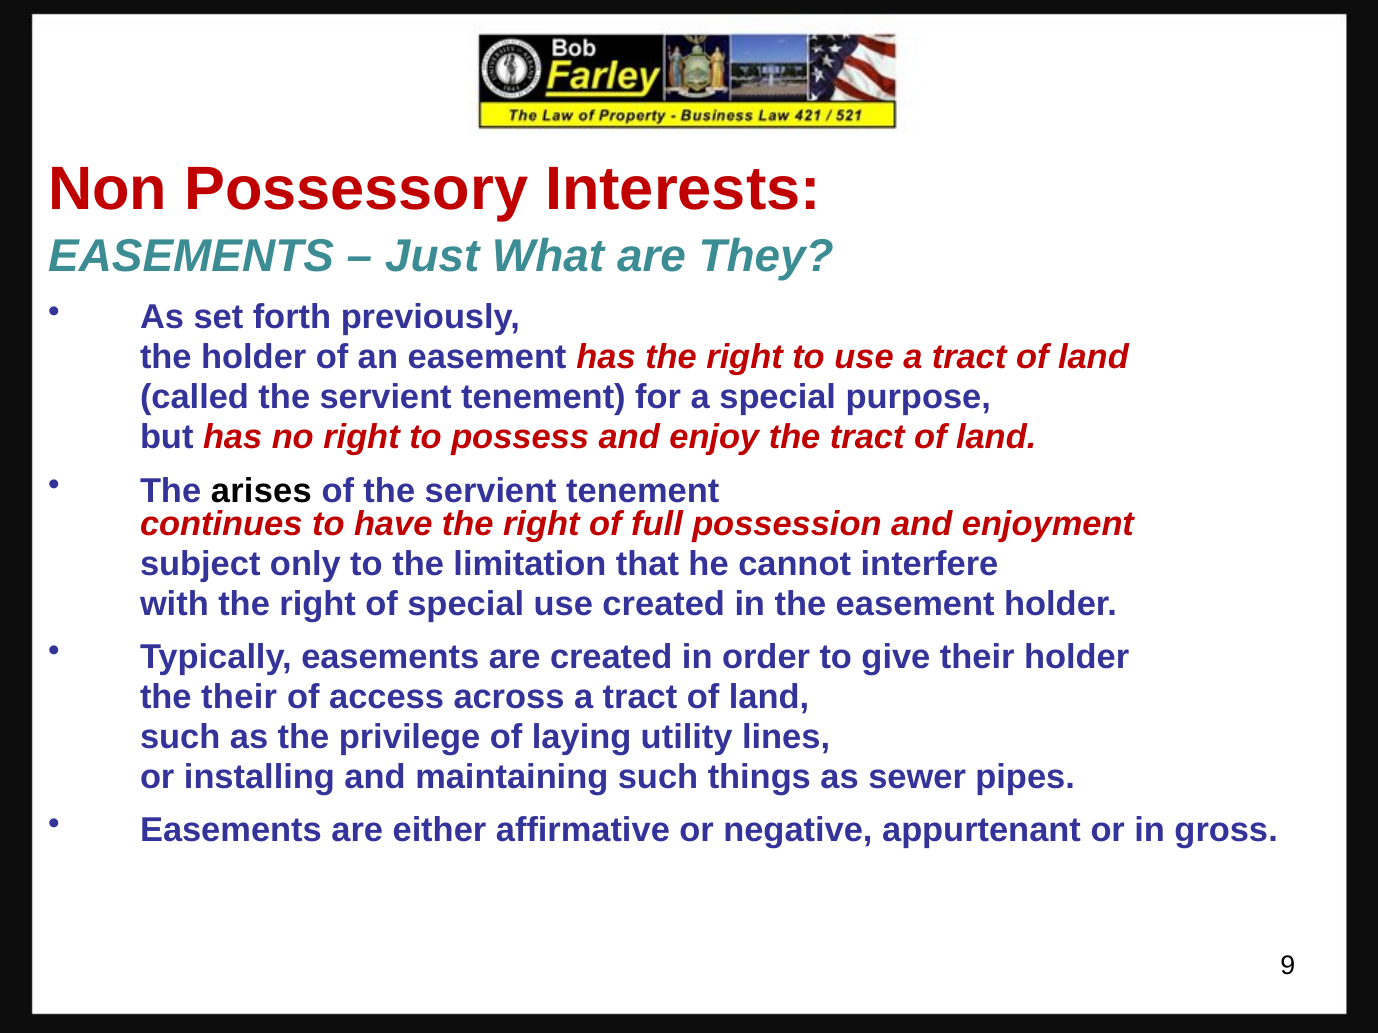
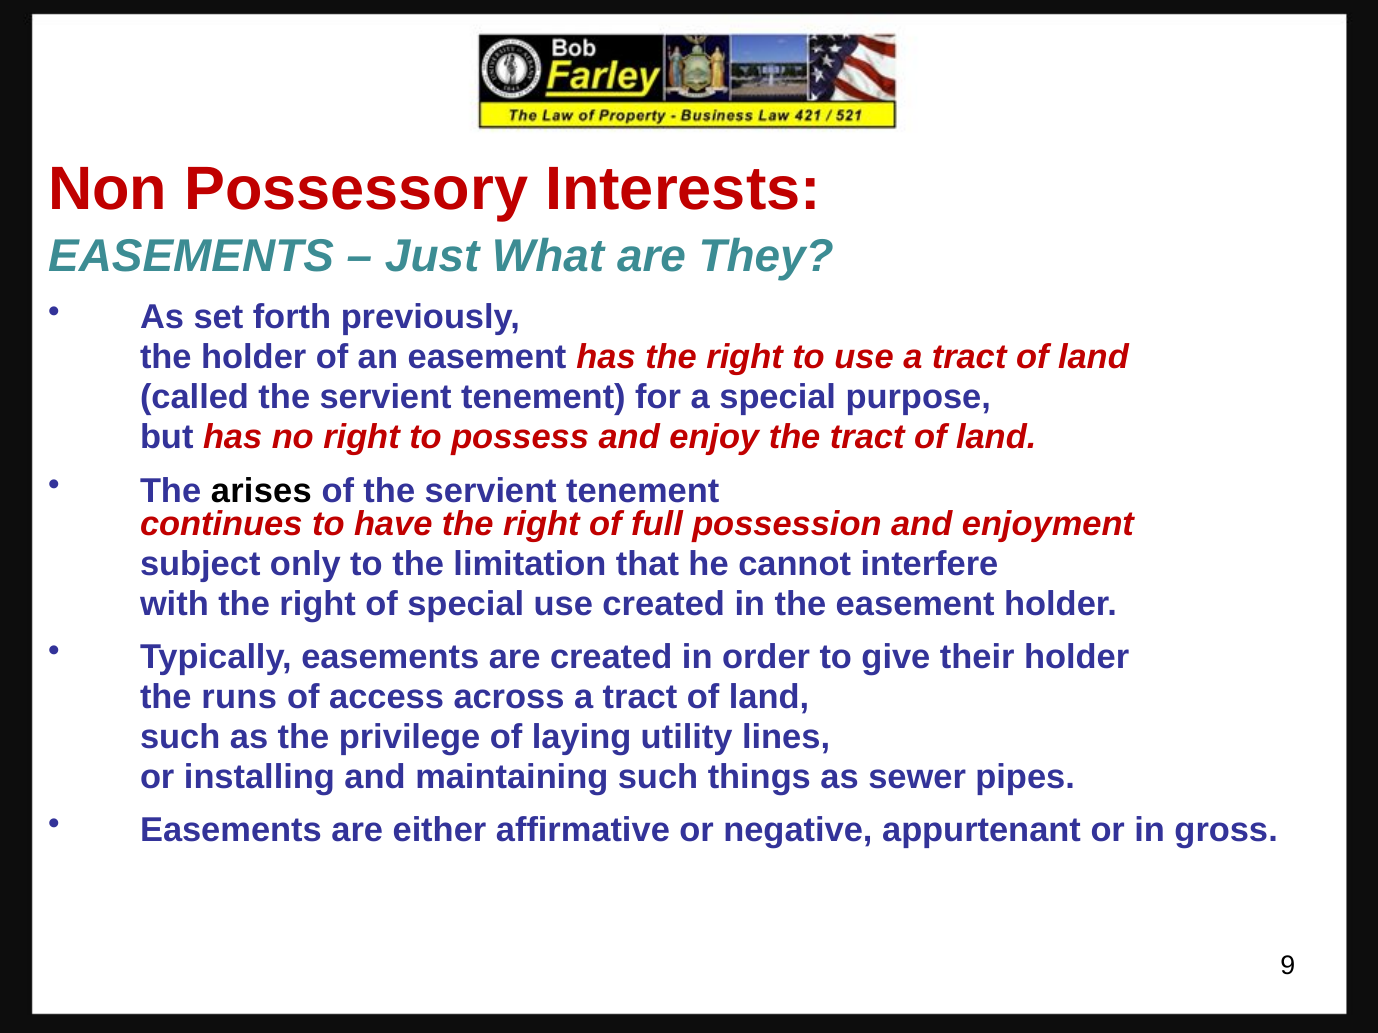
the their: their -> runs
